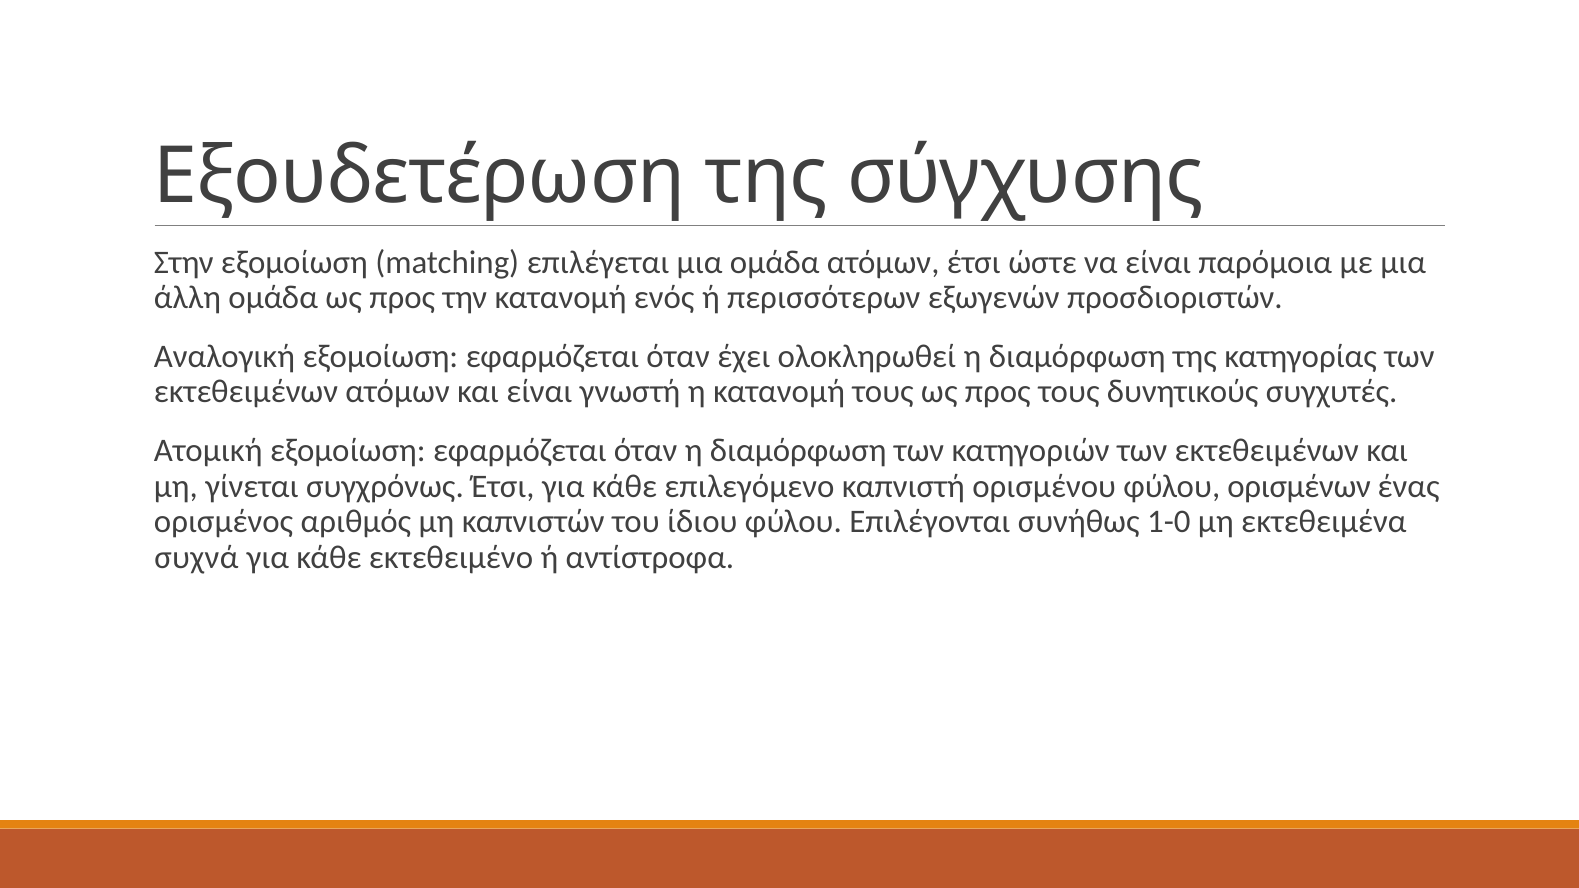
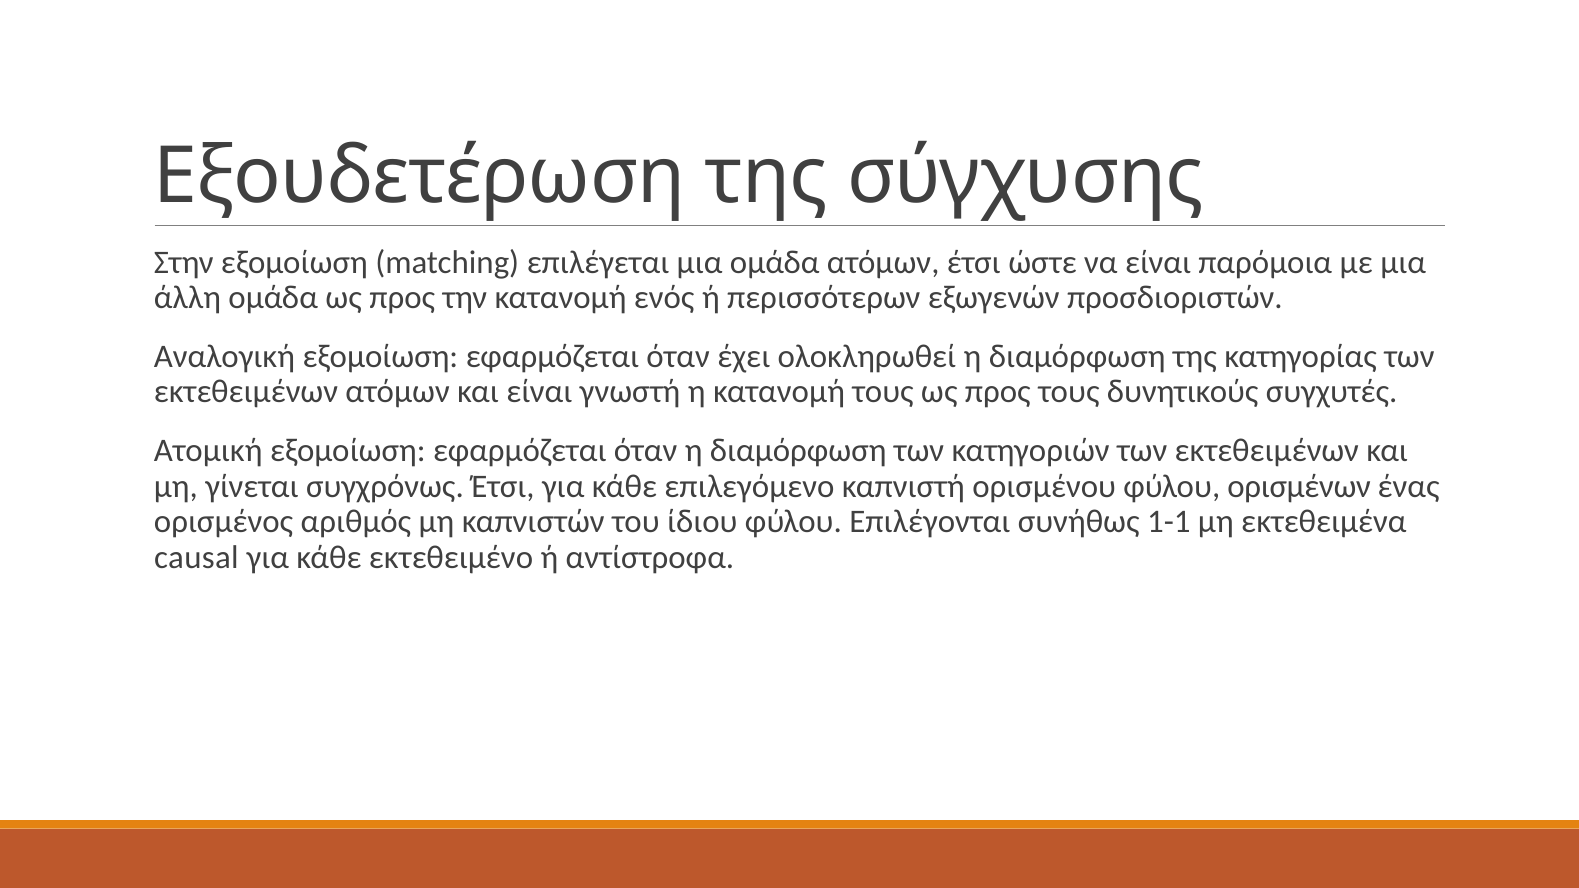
1-0: 1-0 -> 1-1
συχνά: συχνά -> causal
